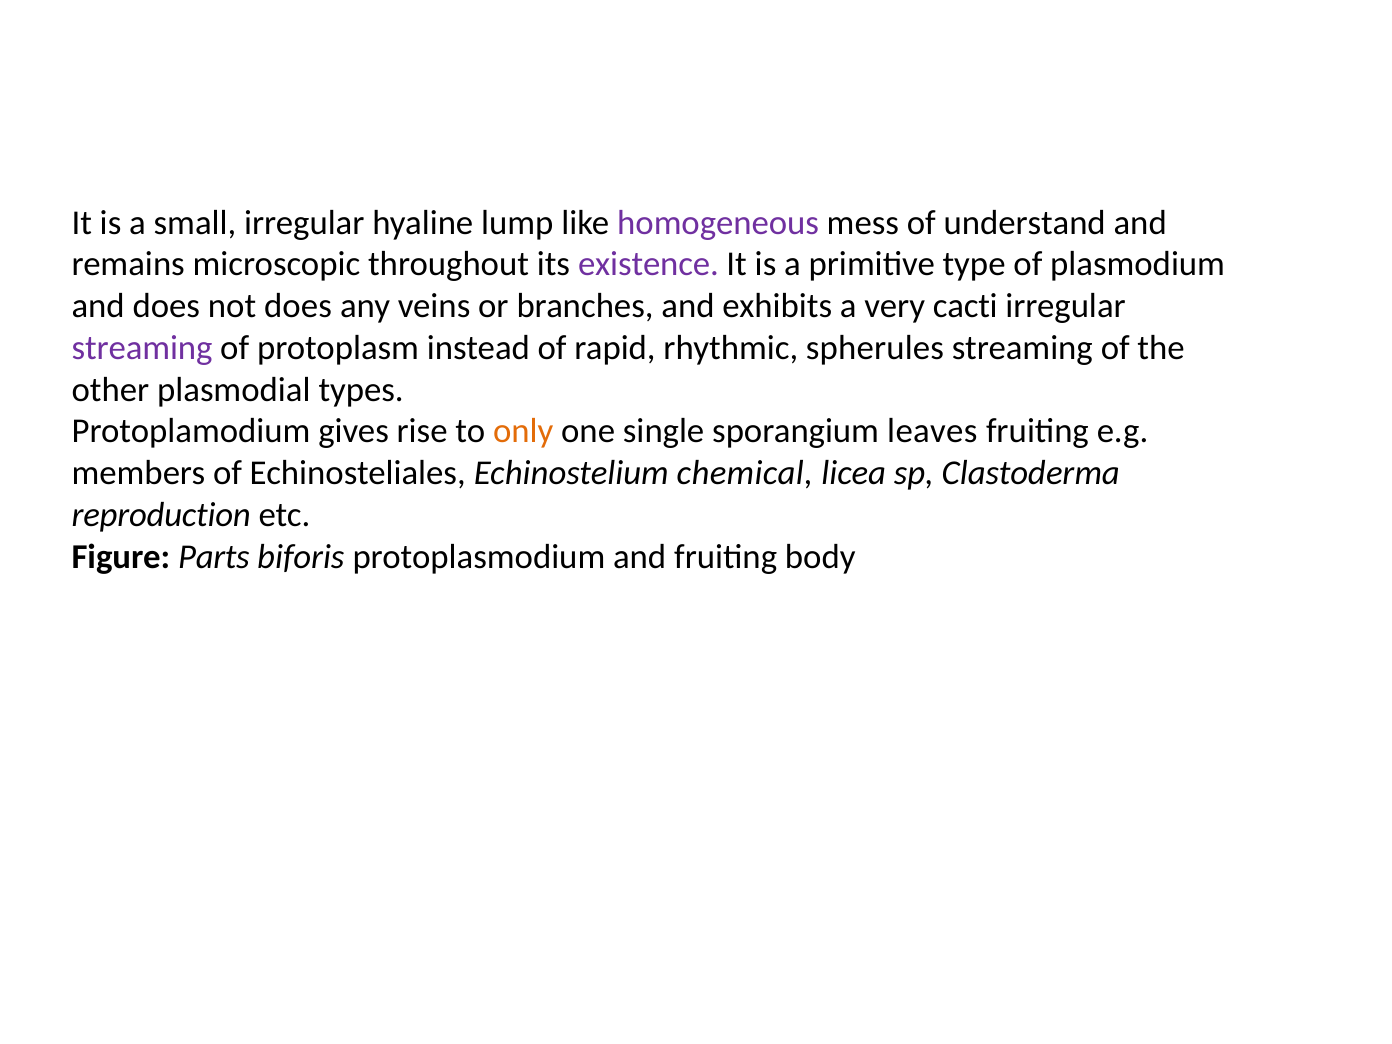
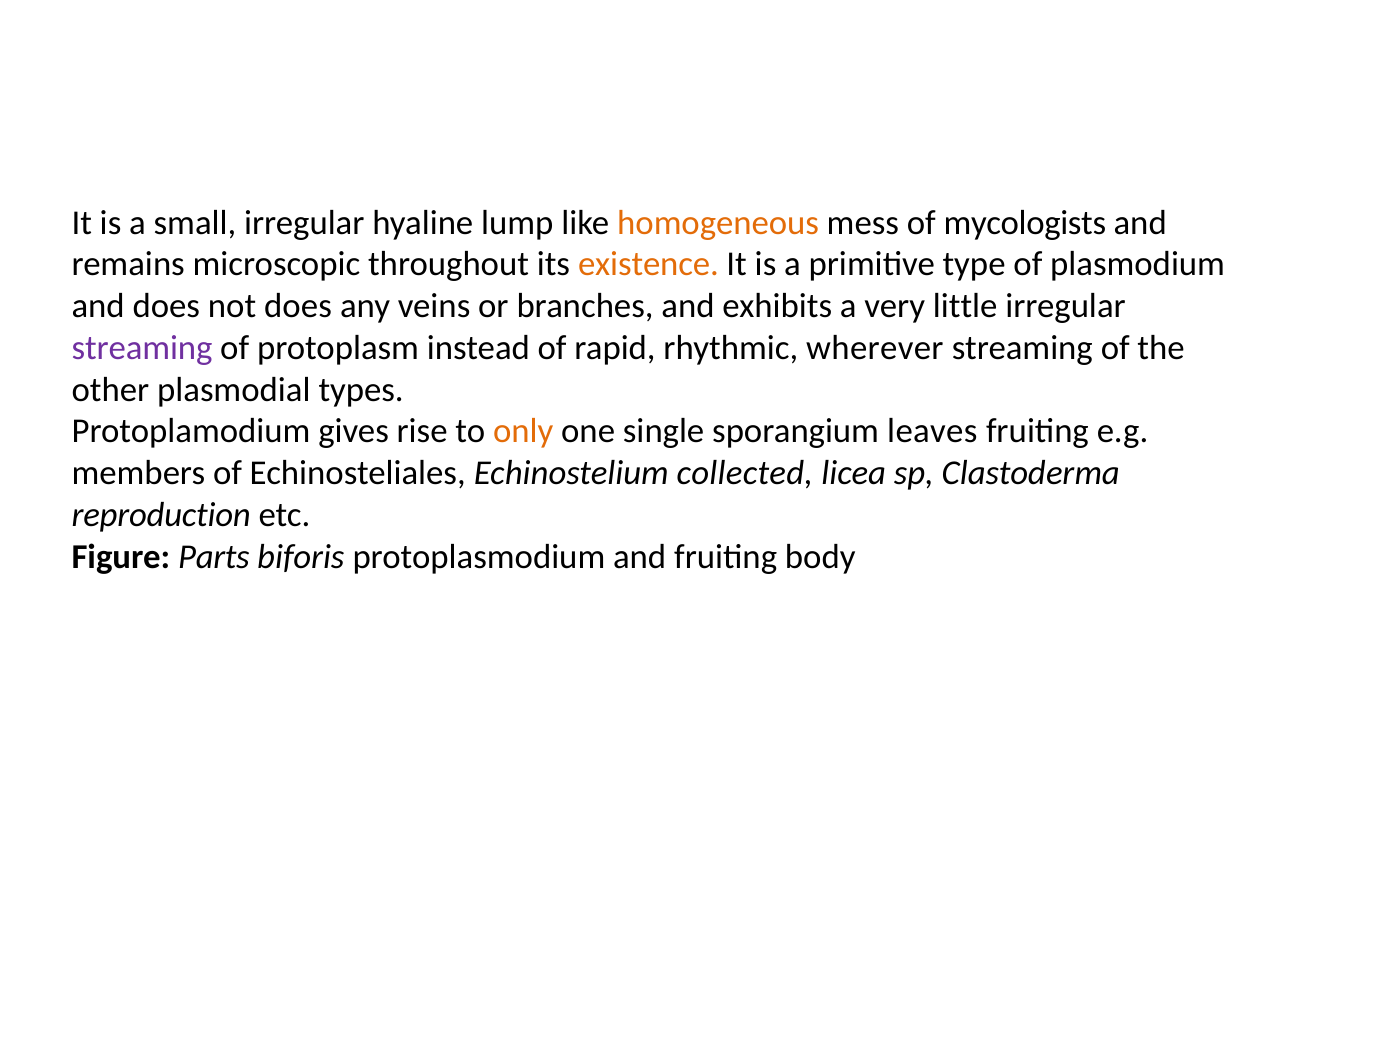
homogeneous colour: purple -> orange
understand: understand -> mycologists
existence colour: purple -> orange
cacti: cacti -> little
spherules: spherules -> wherever
chemical: chemical -> collected
